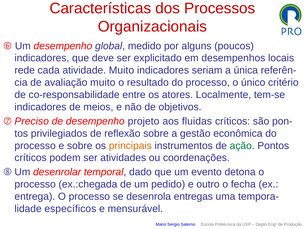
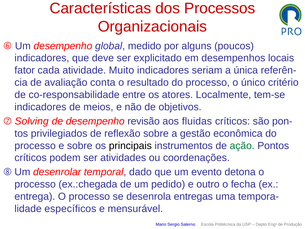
rede: rede -> fator
avaliação muito: muito -> conta
Preciso: Preciso -> Solving
projeto: projeto -> revisão
principais colour: orange -> black
